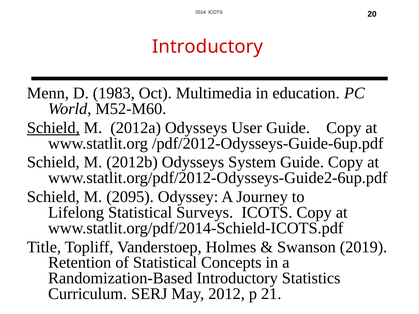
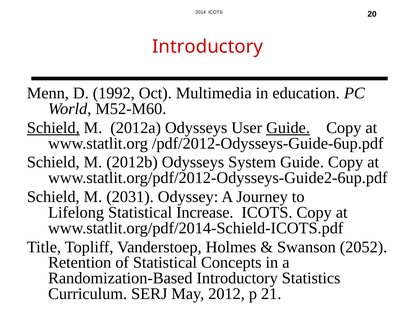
1983: 1983 -> 1992
Guide at (288, 128) underline: none -> present
2095: 2095 -> 2031
Surveys: Surveys -> Increase
2019: 2019 -> 2052
